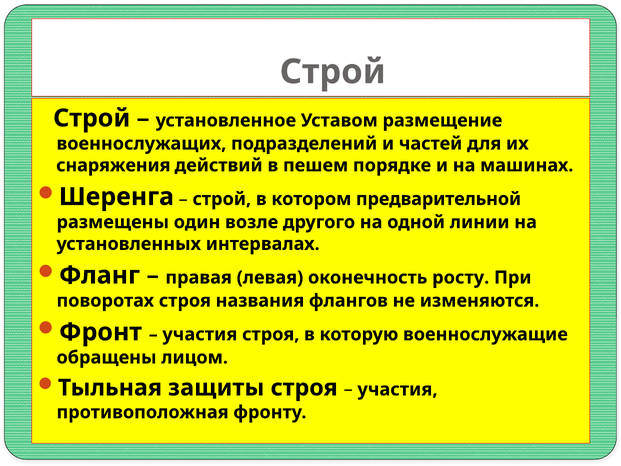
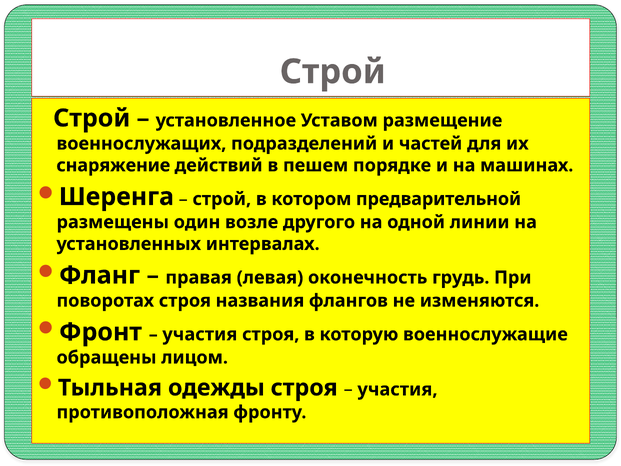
снаряжения: снаряжения -> снаряжение
росту: росту -> грудь
защиты: защиты -> одежды
